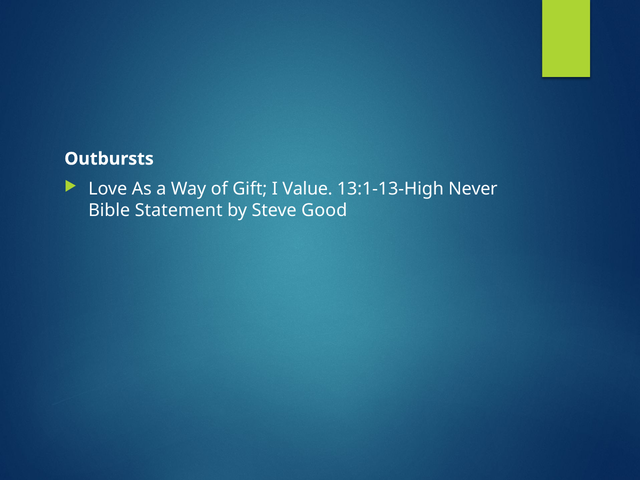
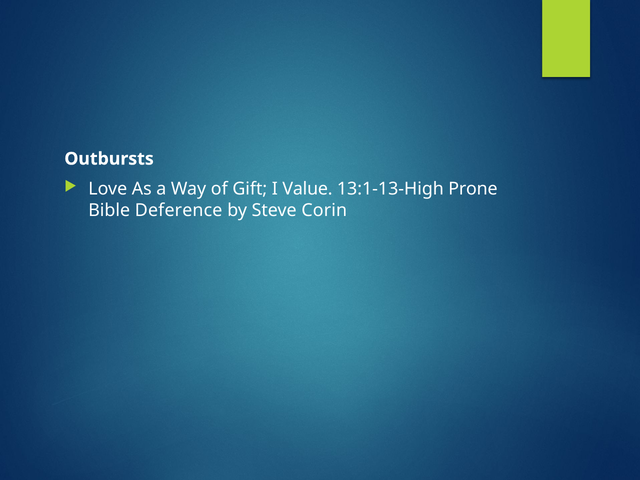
Never: Never -> Prone
Statement: Statement -> Deference
Good: Good -> Corin
